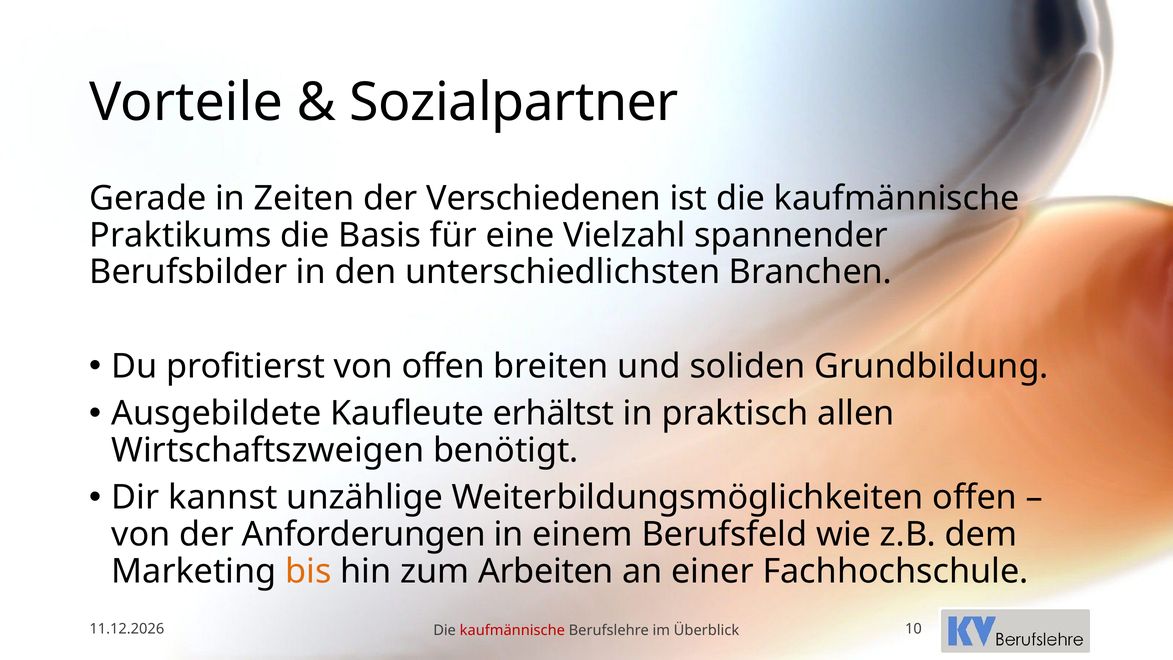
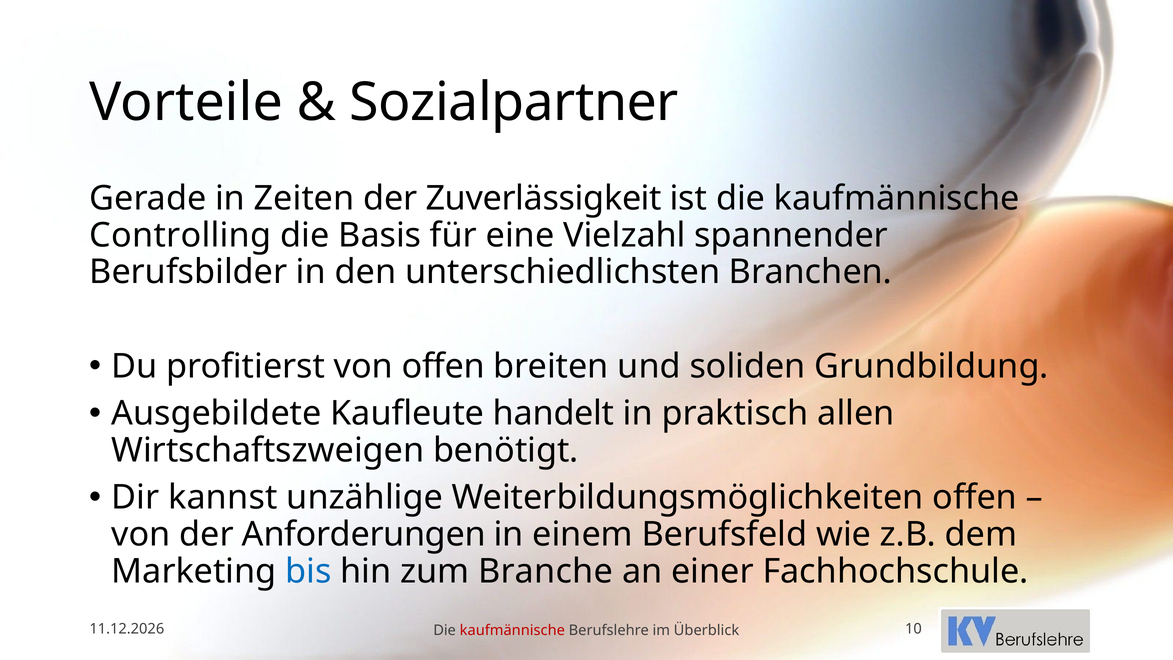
Verschiedenen: Verschiedenen -> Zuverlässigkeit
Praktikums: Praktikums -> Controlling
erhältst: erhältst -> handelt
bis colour: orange -> blue
Arbeiten: Arbeiten -> Branche
